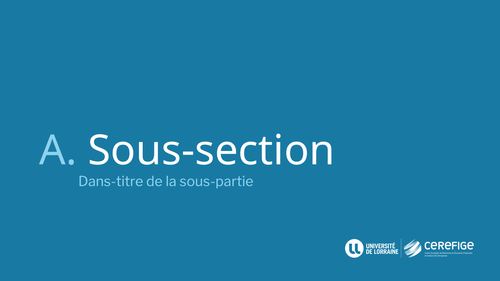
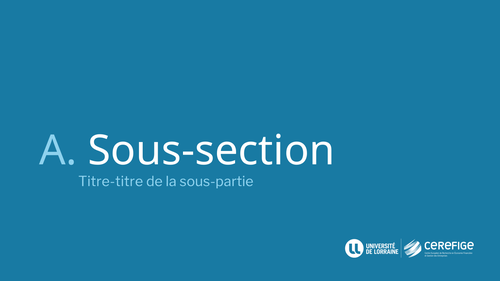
Dans-titre: Dans-titre -> Titre-titre
